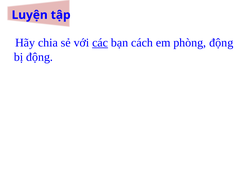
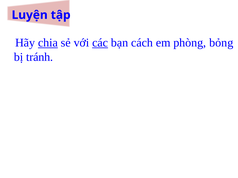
chia underline: none -> present
phòng động: động -> bỏng
bị động: động -> tránh
